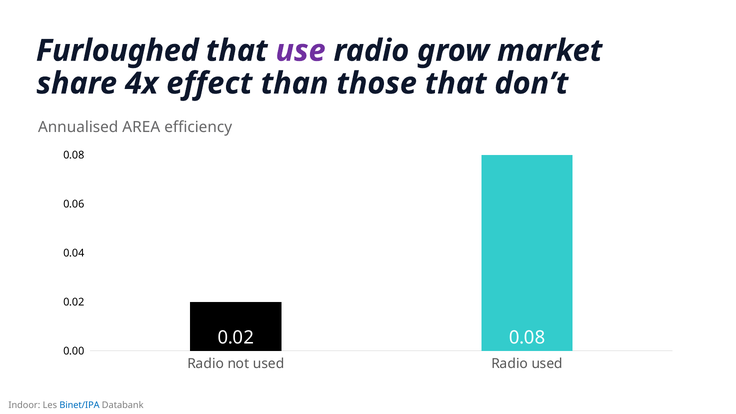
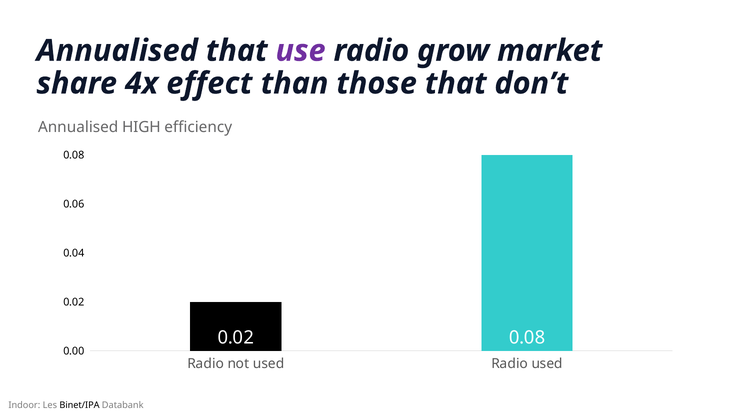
Furloughed at (117, 51): Furloughed -> Annualised
AREA: AREA -> HIGH
Binet/IPA colour: blue -> black
